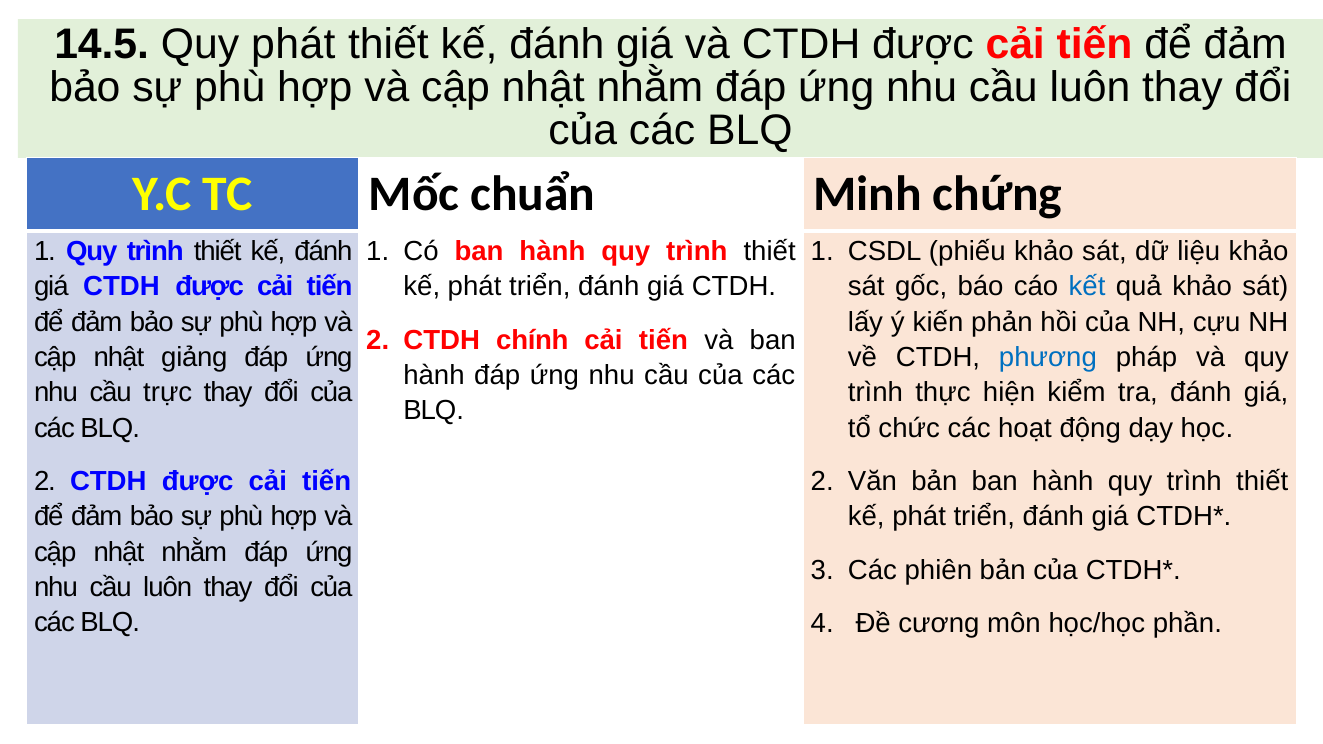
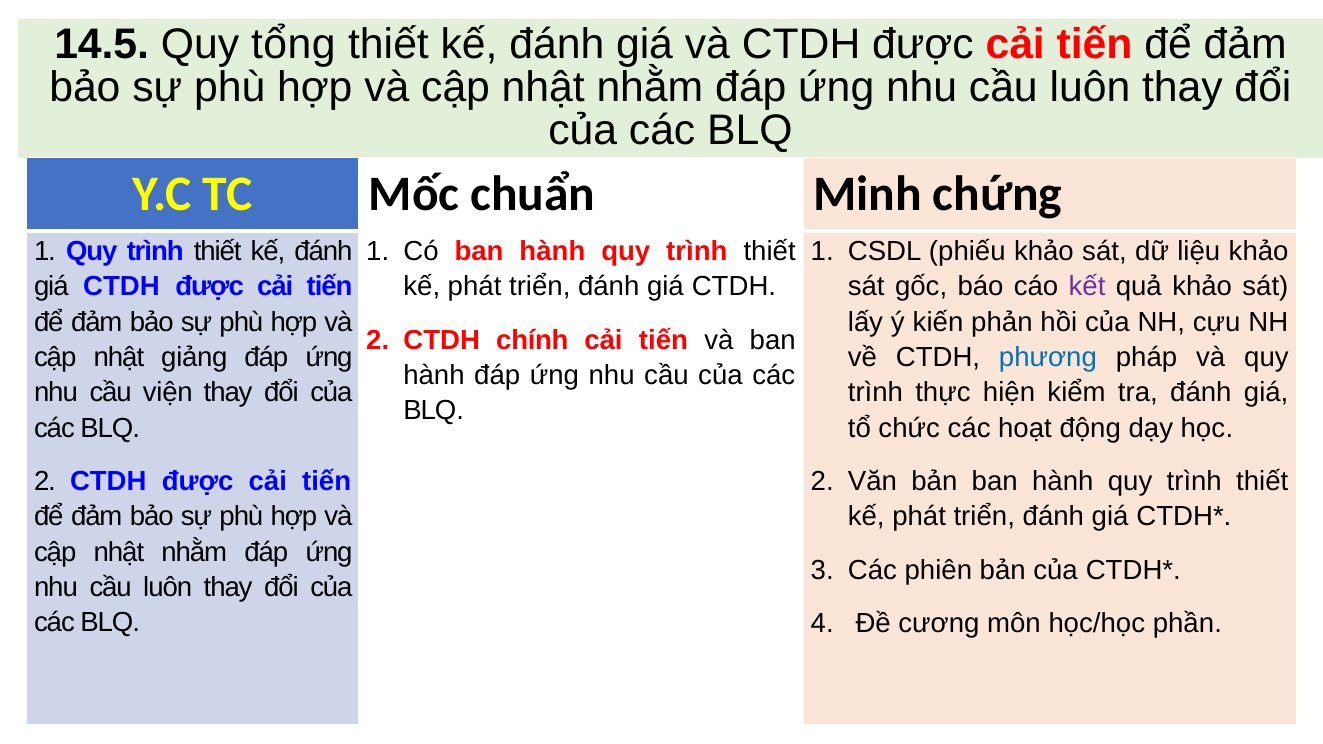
Quy phát: phát -> tổng
kết colour: blue -> purple
trực: trực -> viện
